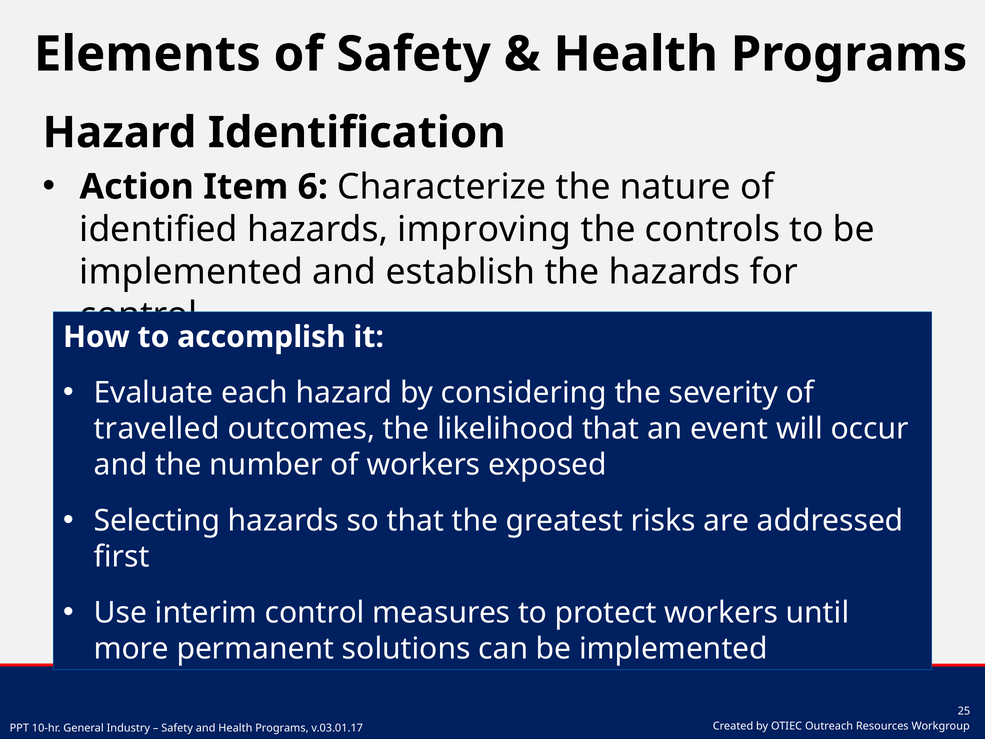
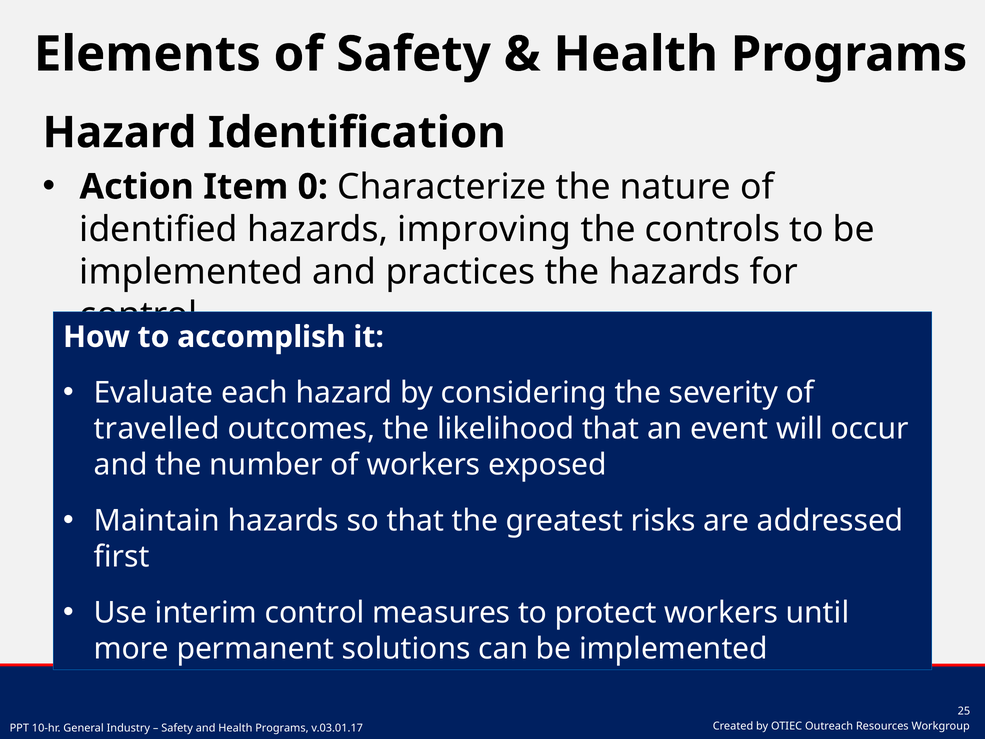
6: 6 -> 0
establish: establish -> practices
Selecting: Selecting -> Maintain
